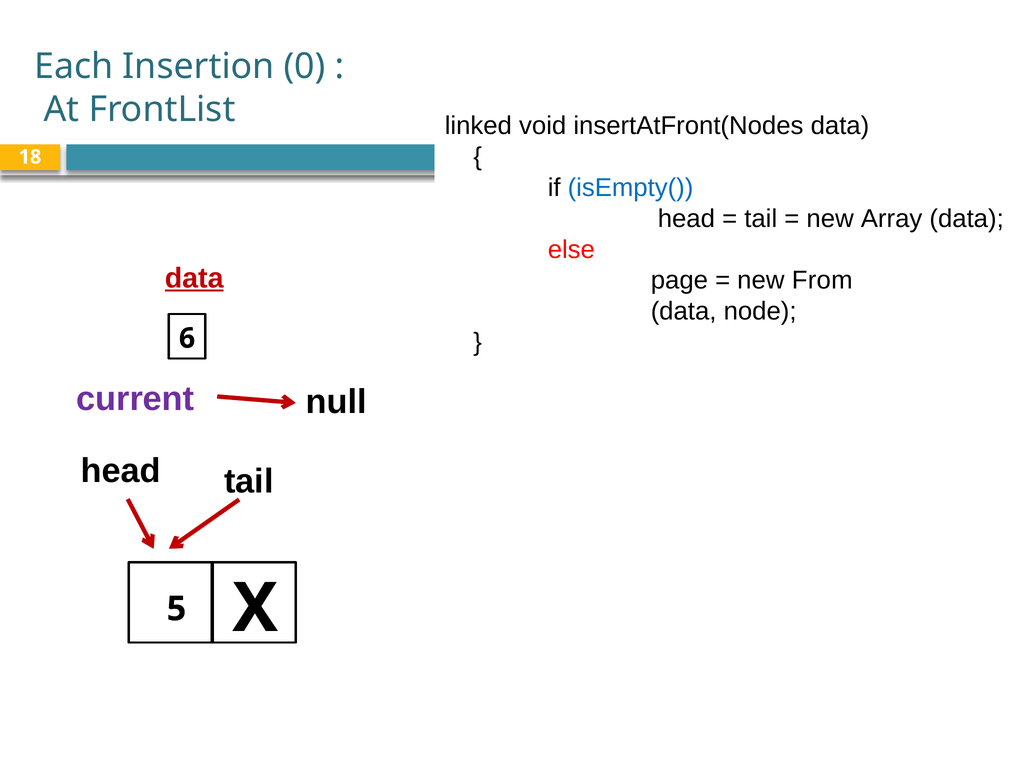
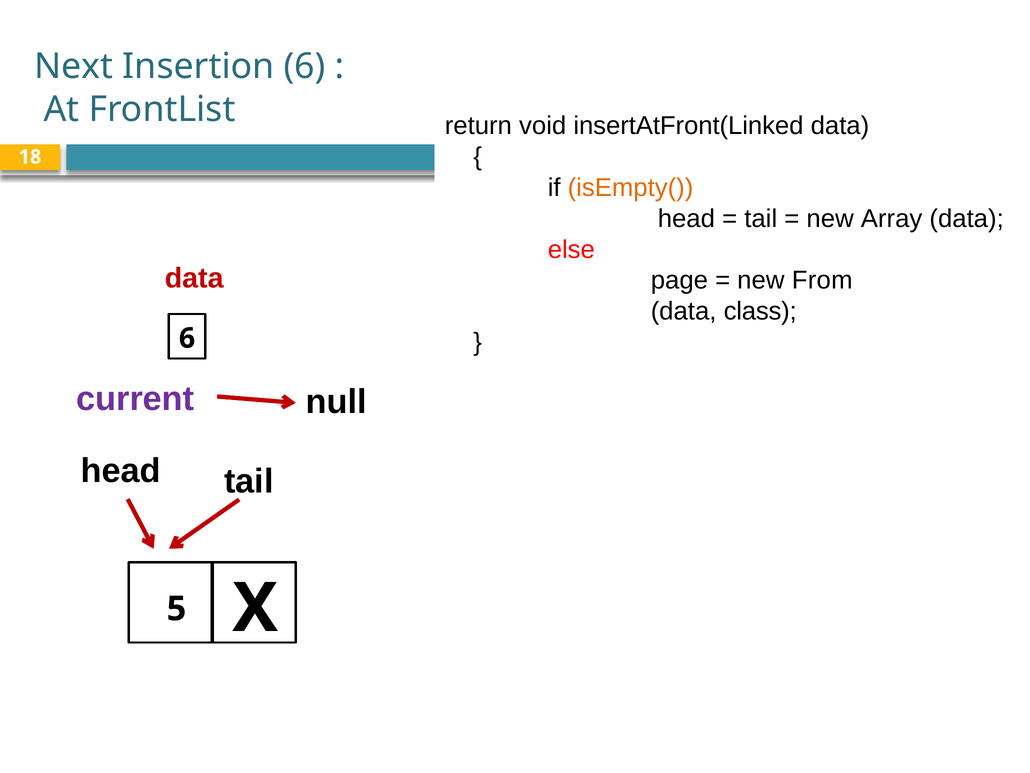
Each: Each -> Next
Insertion 0: 0 -> 6
linked: linked -> return
insertAtFront(Nodes: insertAtFront(Nodes -> insertAtFront(Linked
isEmpty( colour: blue -> orange
data at (194, 278) underline: present -> none
node: node -> class
